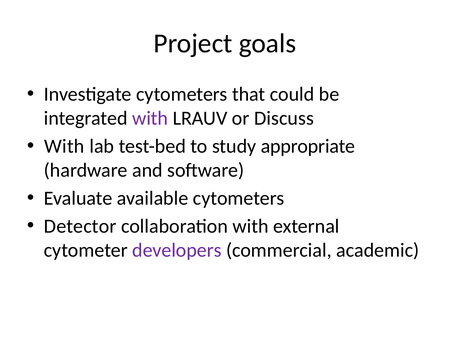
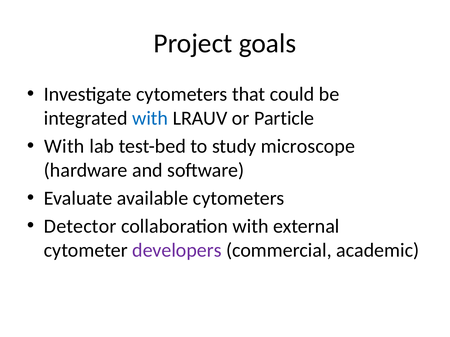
with at (150, 118) colour: purple -> blue
Discuss: Discuss -> Particle
appropriate: appropriate -> microscope
